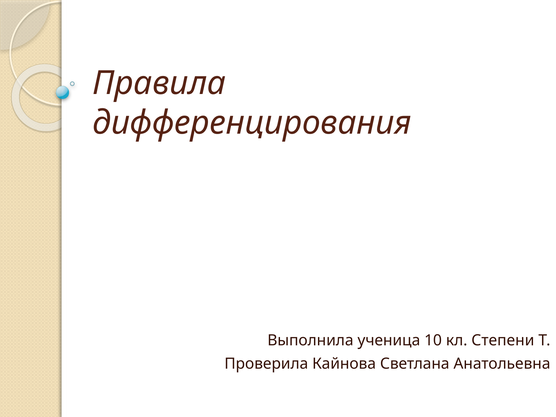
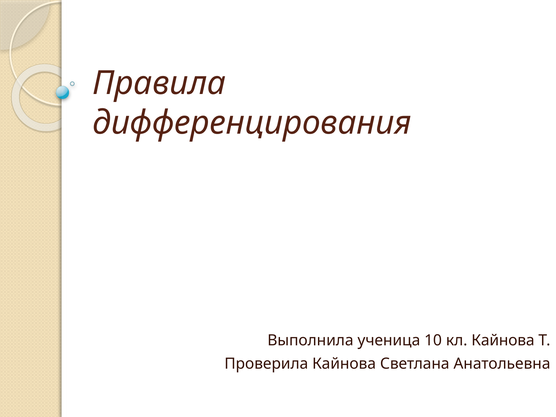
кл Степени: Степени -> Кайнова
